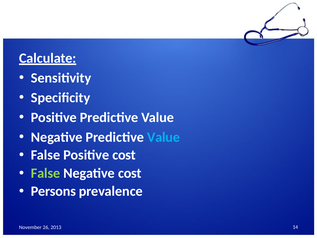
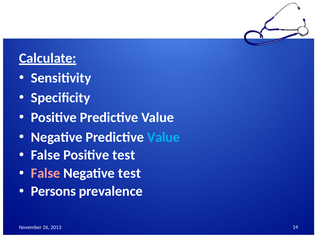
Positive cost: cost -> test
False at (46, 173) colour: light green -> pink
Negative cost: cost -> test
